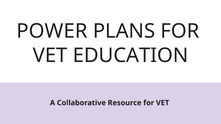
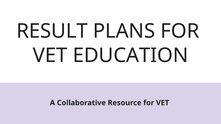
POWER: POWER -> RESULT
